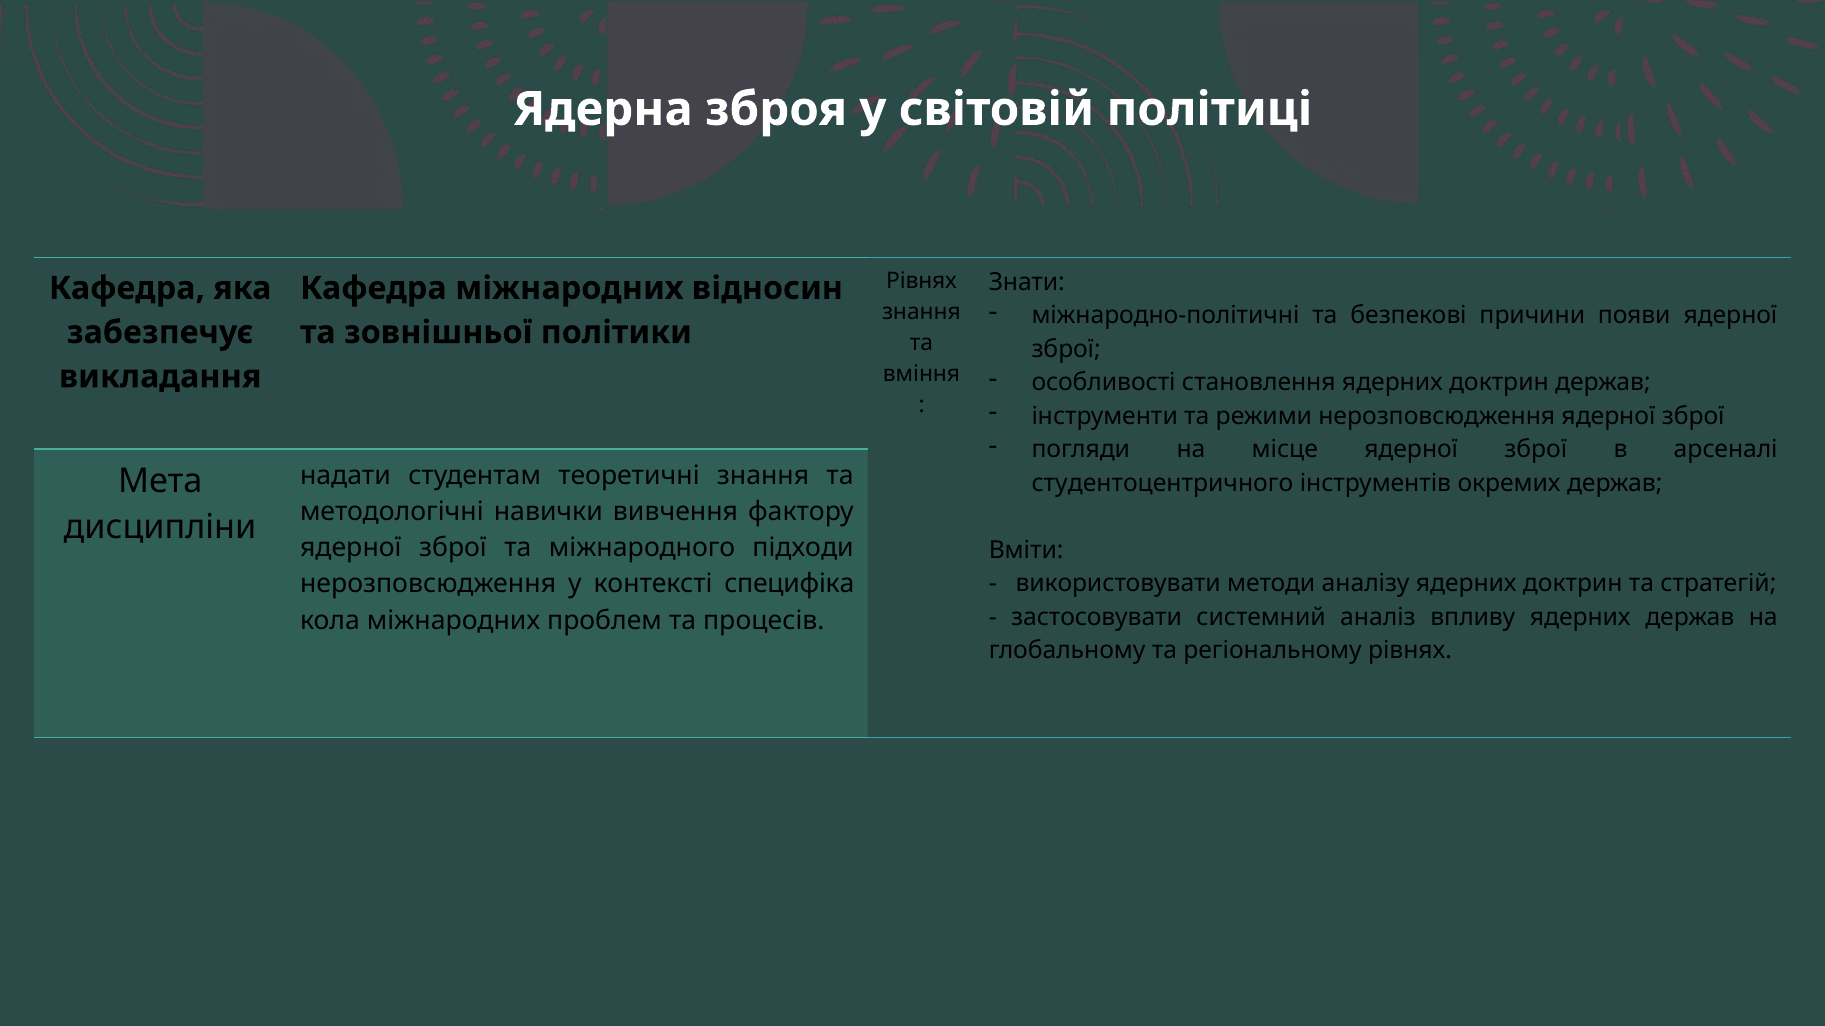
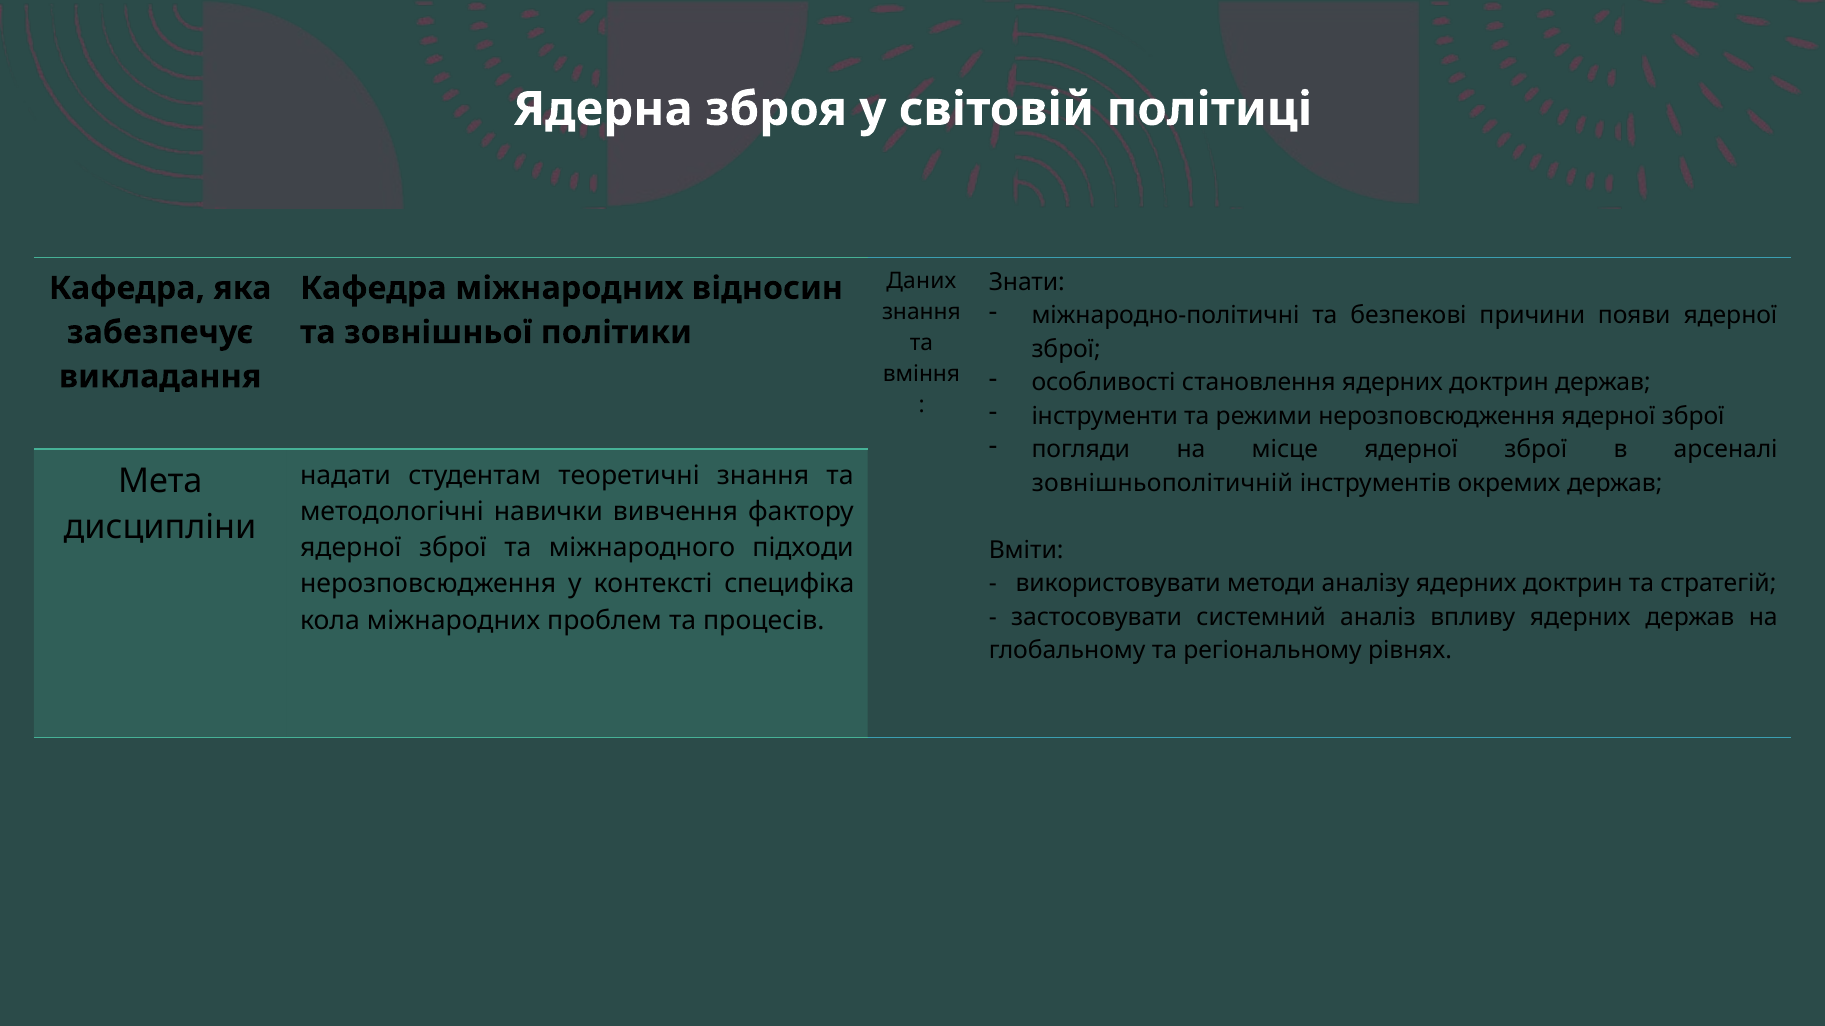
Рівнях at (922, 281): Рівнях -> Даних
студентоцентричного: студентоцентричного -> зовнішньополітичній
